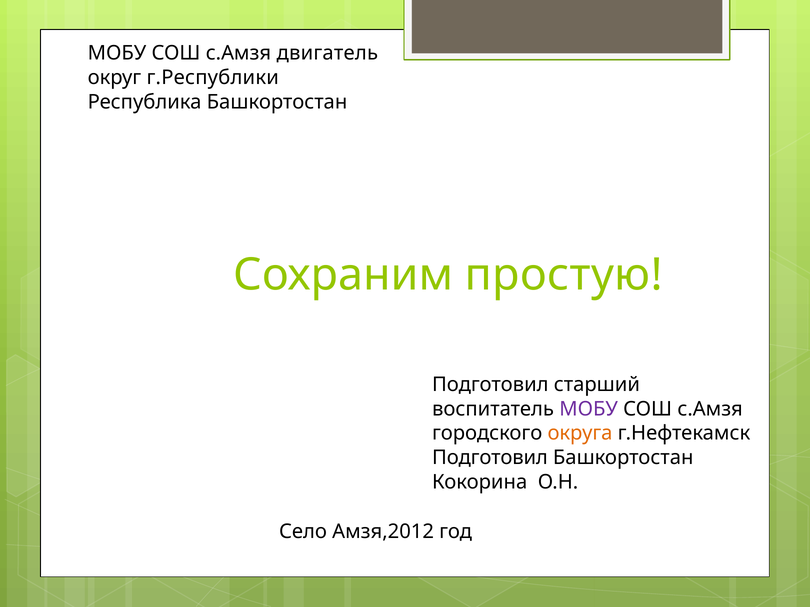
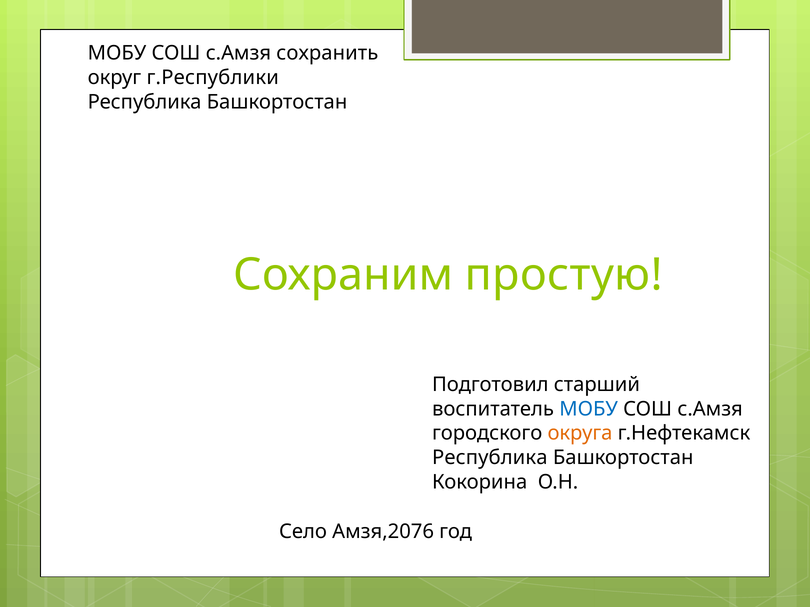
двигатель: двигатель -> сохранить
МОБУ at (589, 409) colour: purple -> blue
Подготовил at (490, 458): Подготовил -> Республика
Амзя,2012: Амзя,2012 -> Амзя,2076
